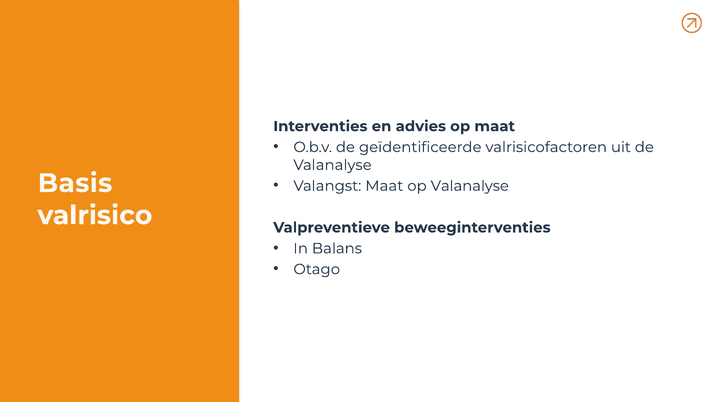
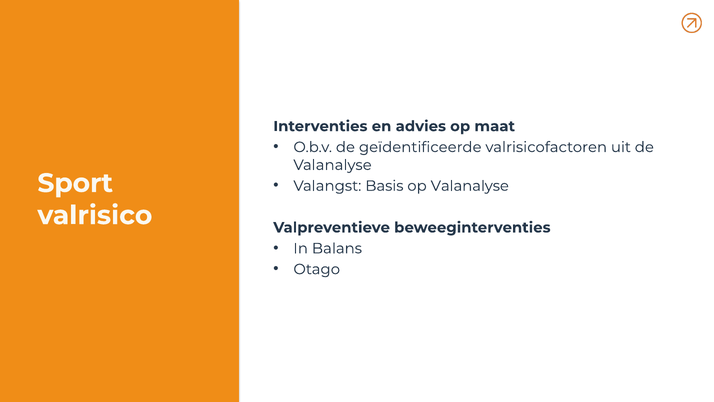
Basis: Basis -> Sport
Valangst Maat: Maat -> Basis
